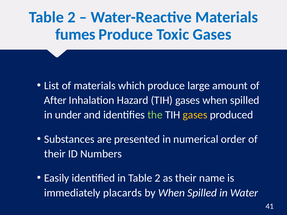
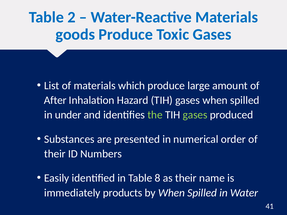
fumes: fumes -> goods
gases at (195, 115) colour: yellow -> light green
in Table 2: 2 -> 8
placards: placards -> products
